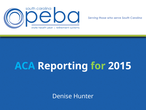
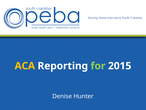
ACA colour: light blue -> yellow
